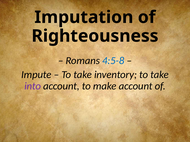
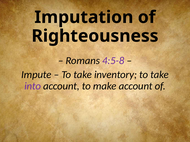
4:5-8 colour: blue -> purple
